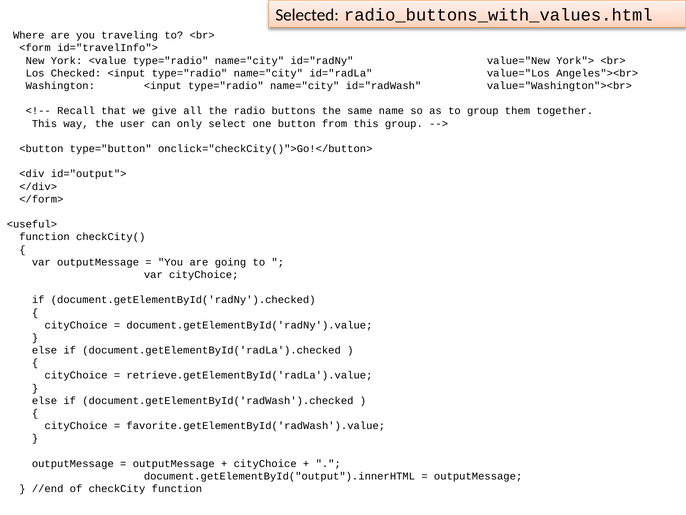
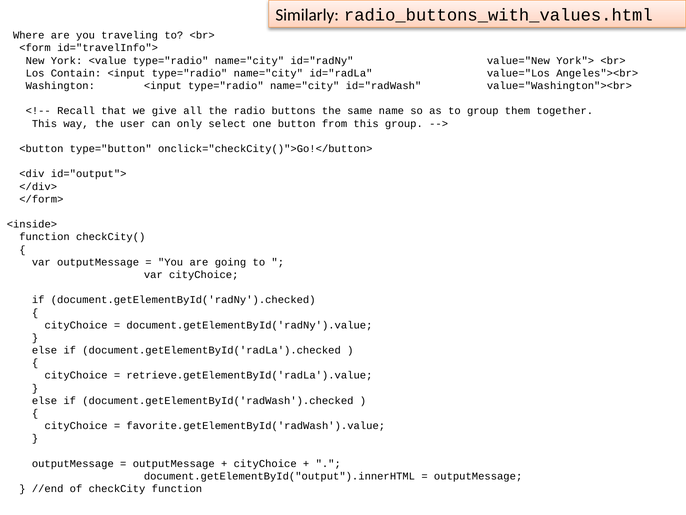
Selected: Selected -> Similarly
Checked: Checked -> Contain
<useful>: <useful> -> <inside>
